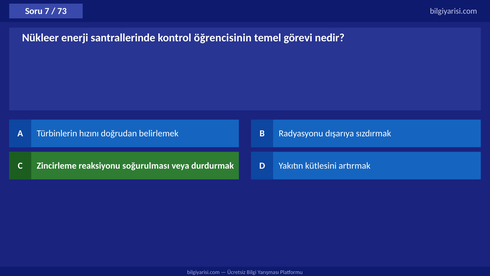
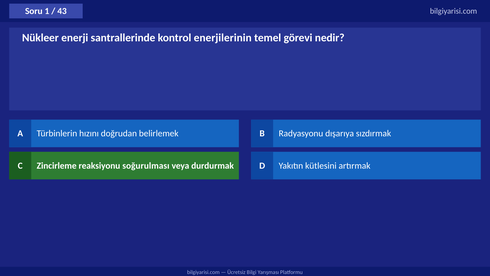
7: 7 -> 1
73: 73 -> 43
öğrencisinin: öğrencisinin -> enerjilerinin
